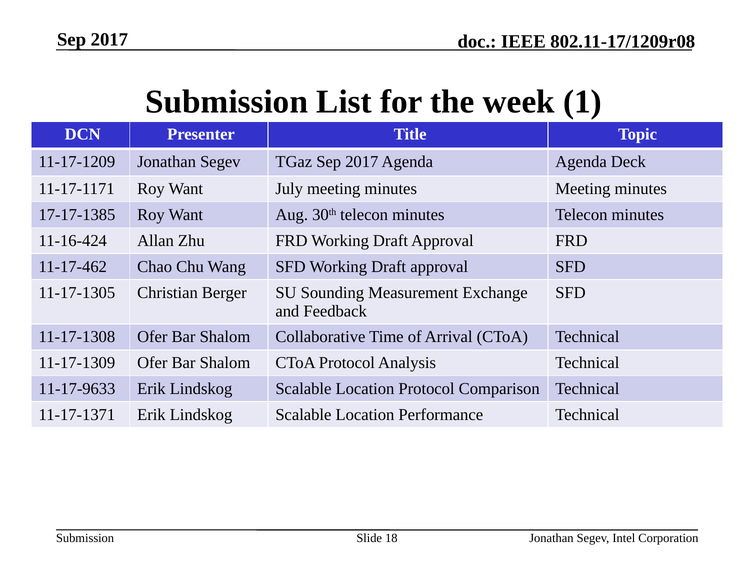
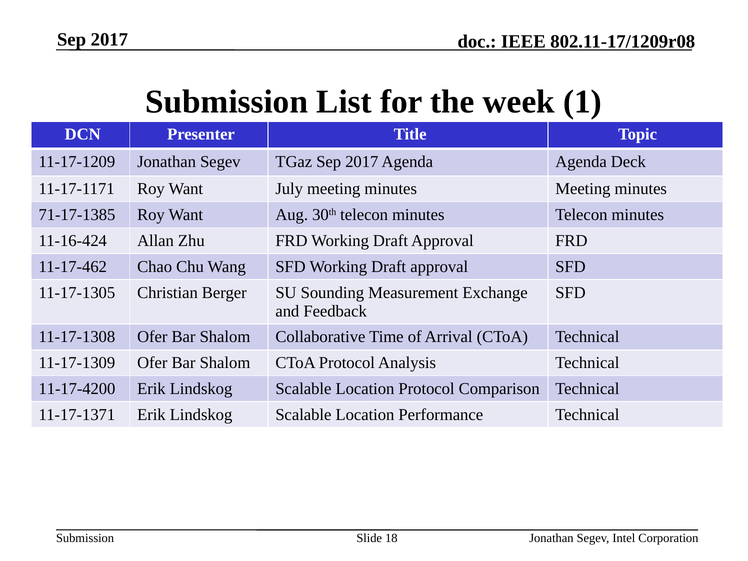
17-17-1385: 17-17-1385 -> 71-17-1385
11-17-9633: 11-17-9633 -> 11-17-4200
